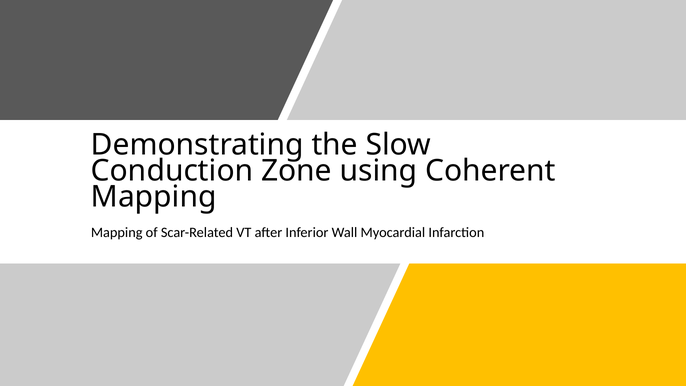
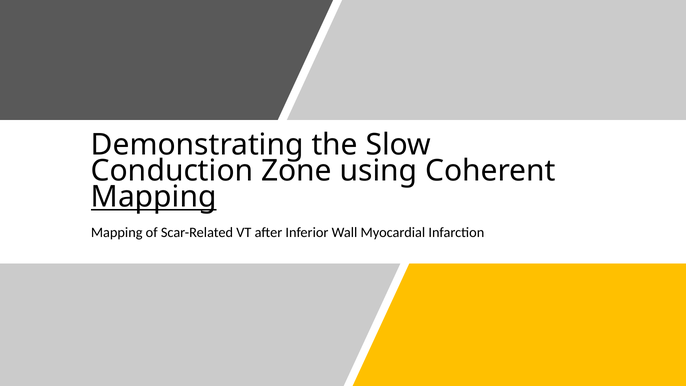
Mapping at (154, 197) underline: none -> present
